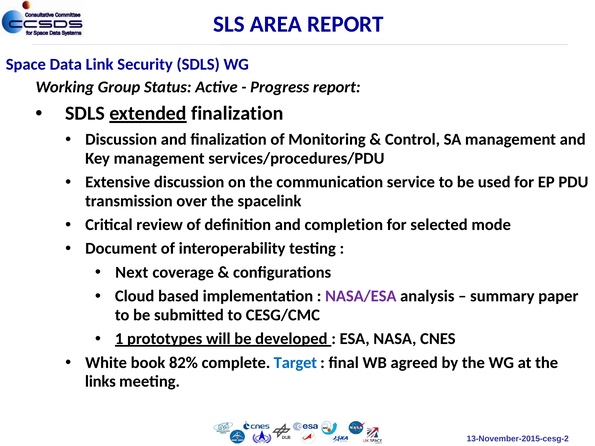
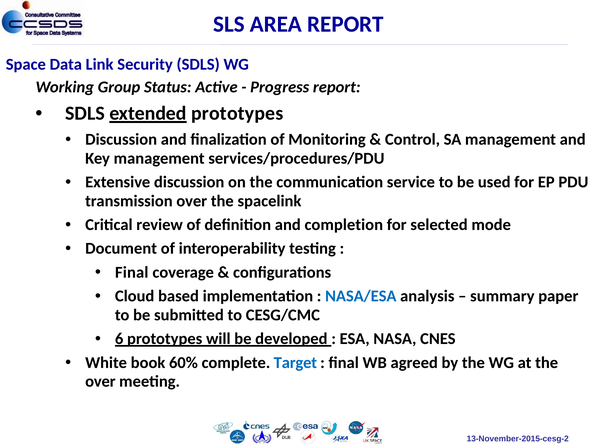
extended finalization: finalization -> prototypes
Next at (132, 272): Next -> Final
NASA/ESA colour: purple -> blue
1: 1 -> 6
82%: 82% -> 60%
links at (100, 382): links -> over
